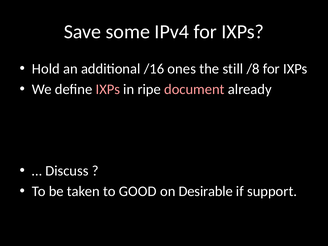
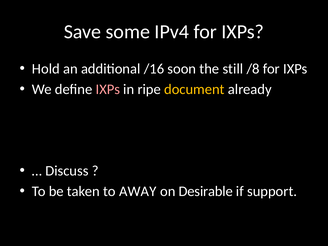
ones: ones -> soon
document colour: pink -> yellow
GOOD: GOOD -> AWAY
